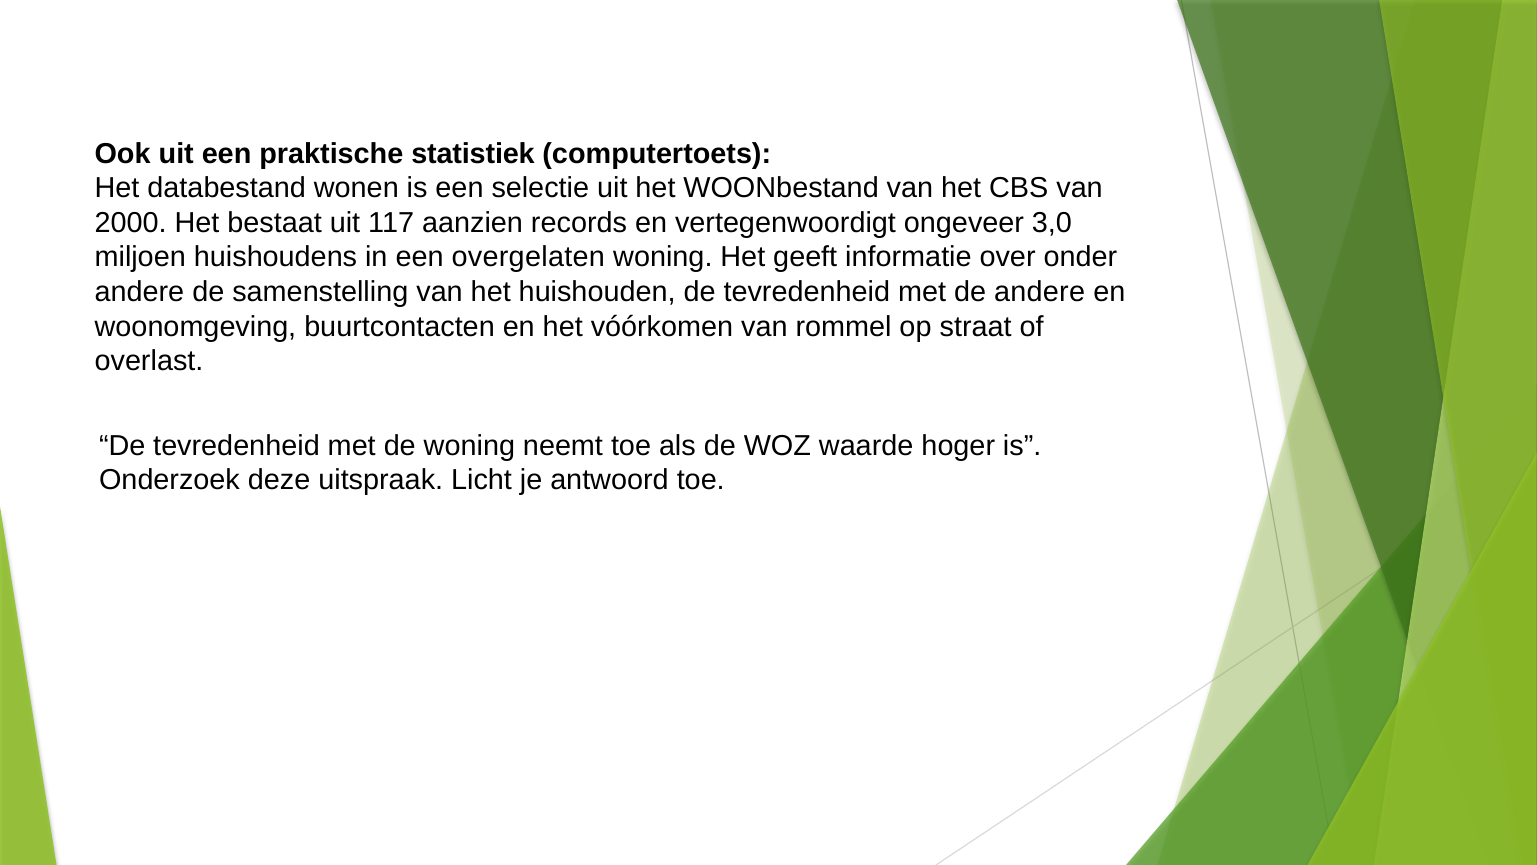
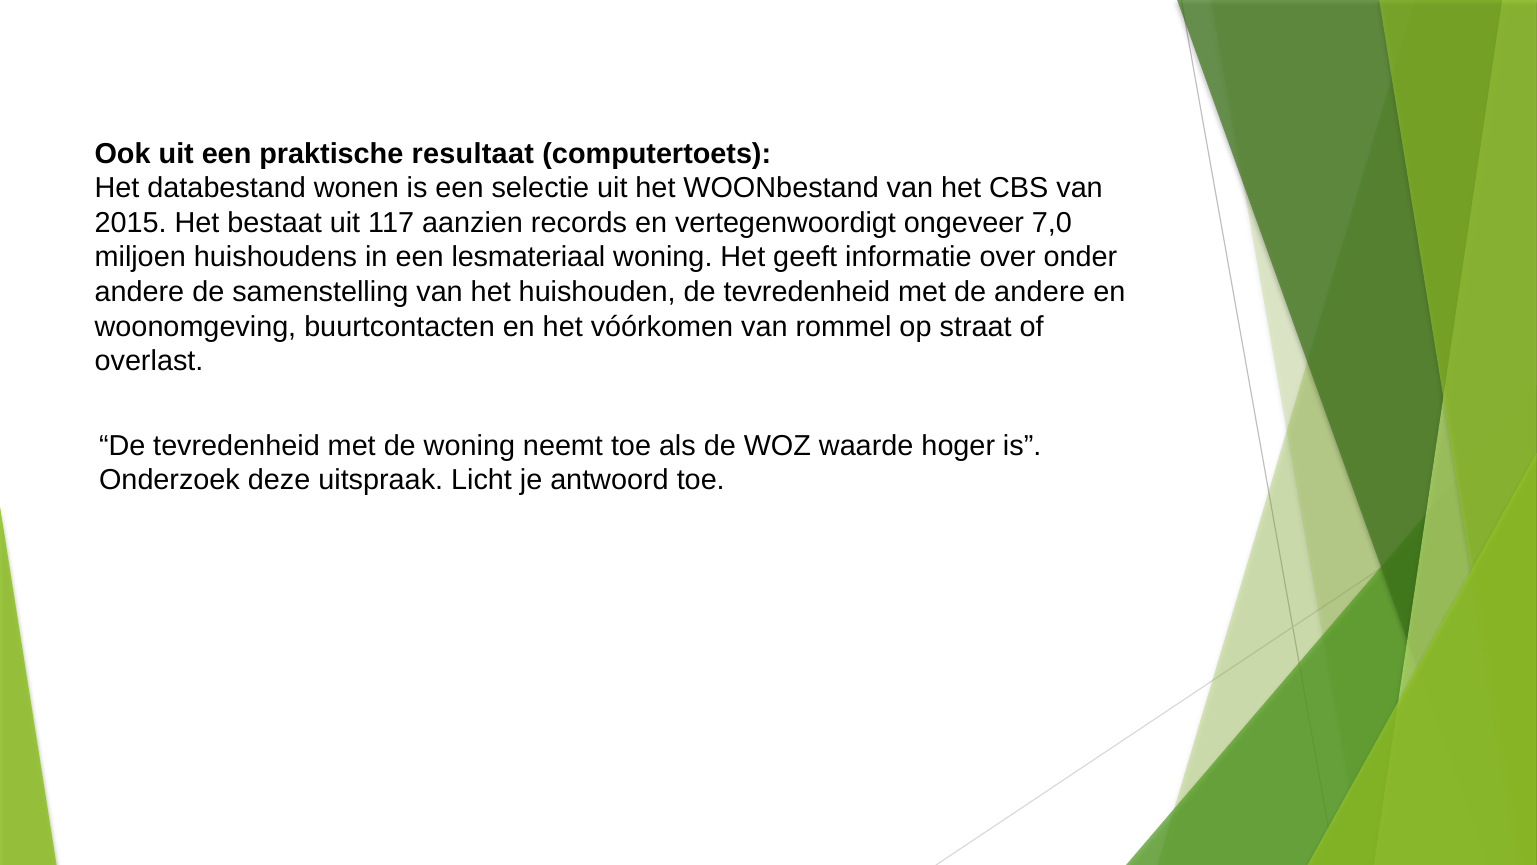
statistiek: statistiek -> resultaat
2000: 2000 -> 2015
3,0: 3,0 -> 7,0
overgelaten: overgelaten -> lesmateriaal
